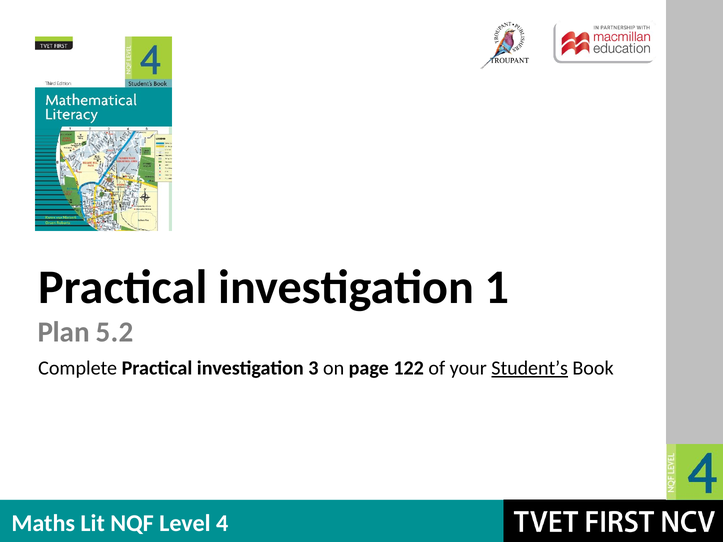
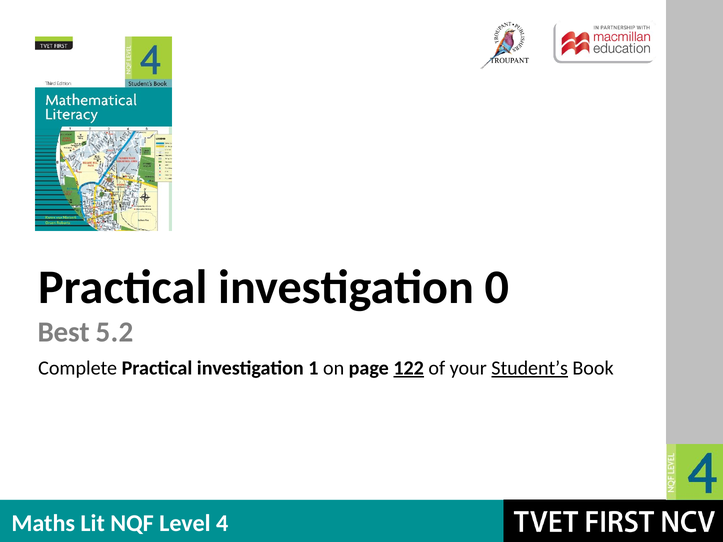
1: 1 -> 0
Plan: Plan -> Best
3: 3 -> 1
122 underline: none -> present
